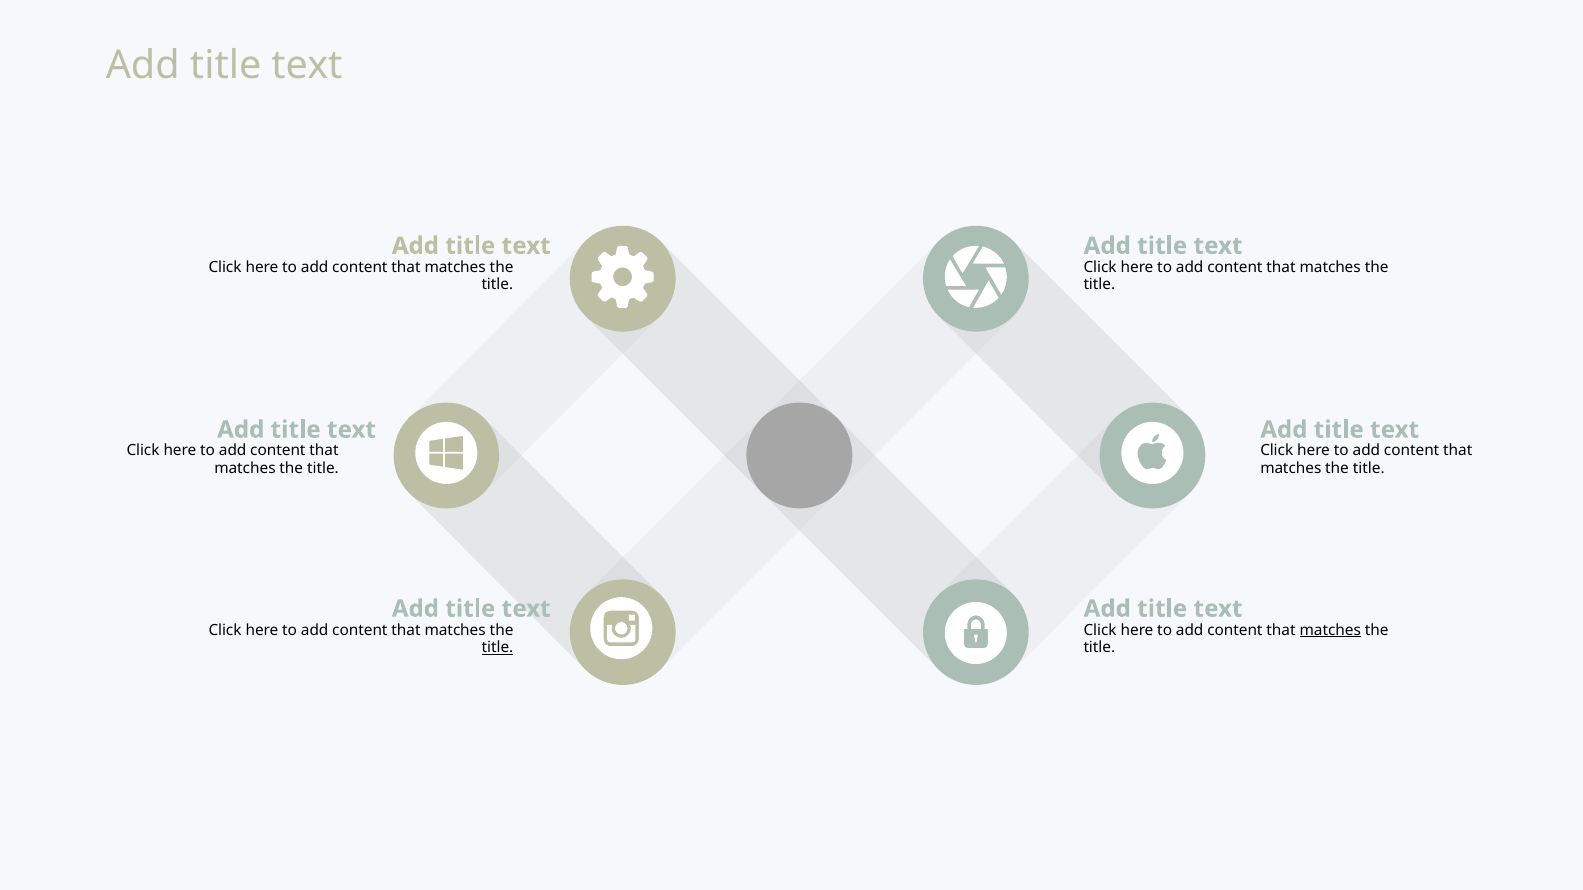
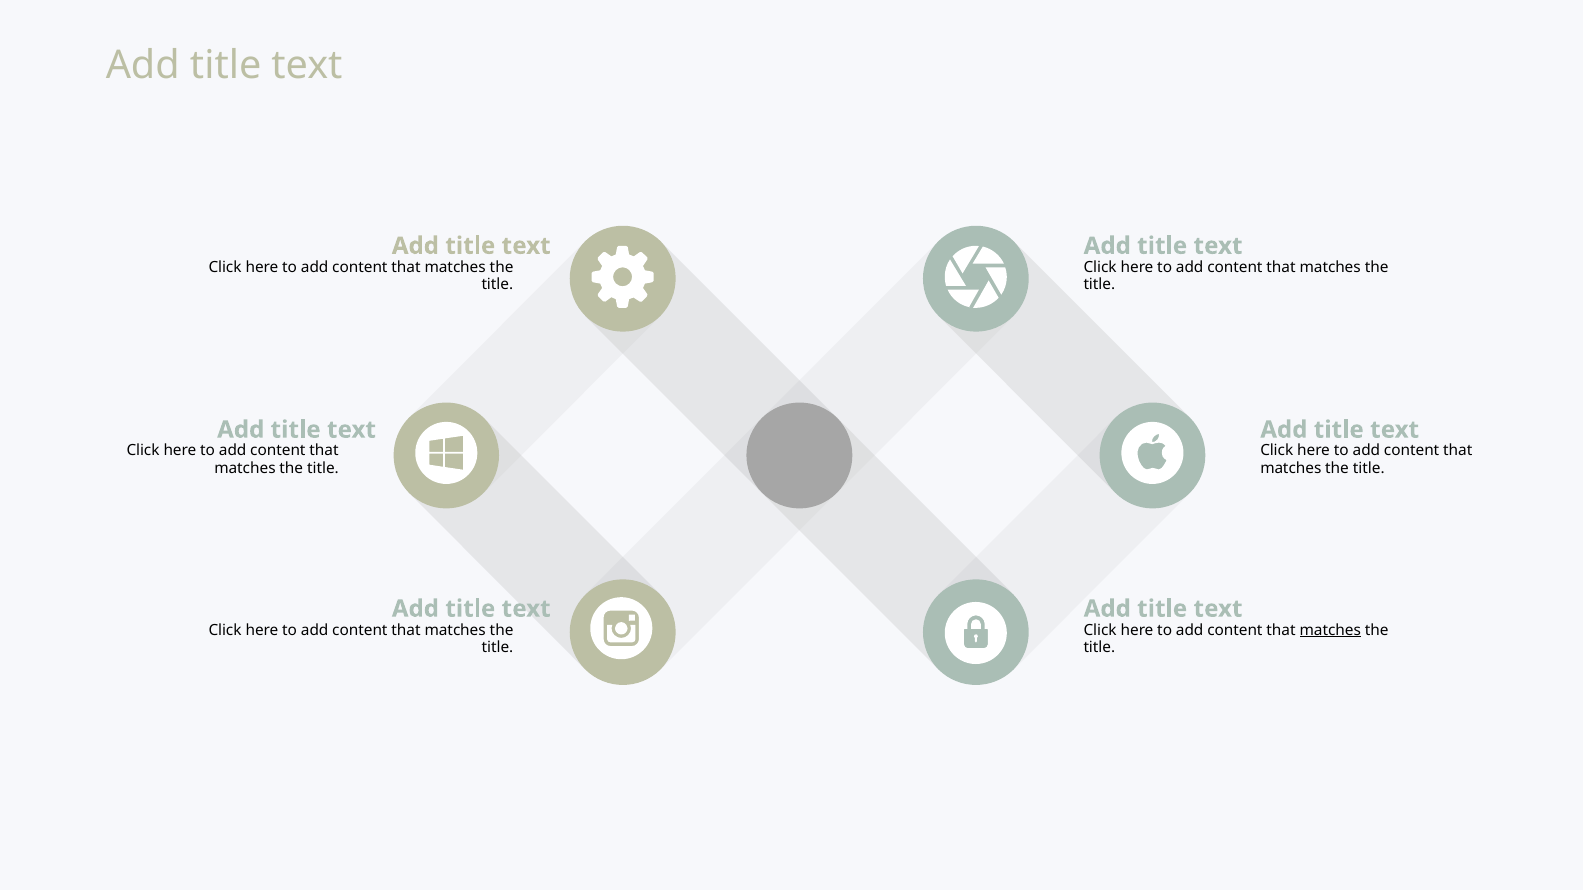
title at (497, 648) underline: present -> none
